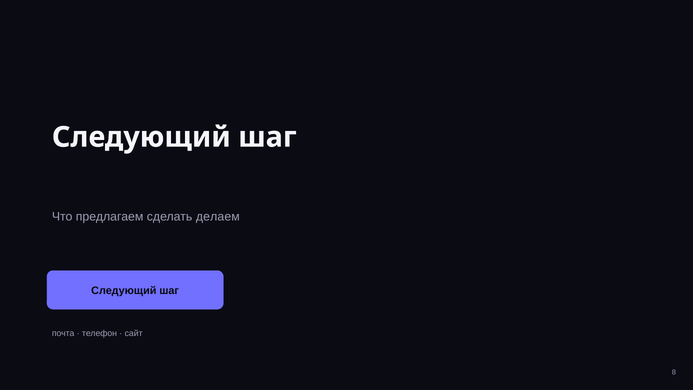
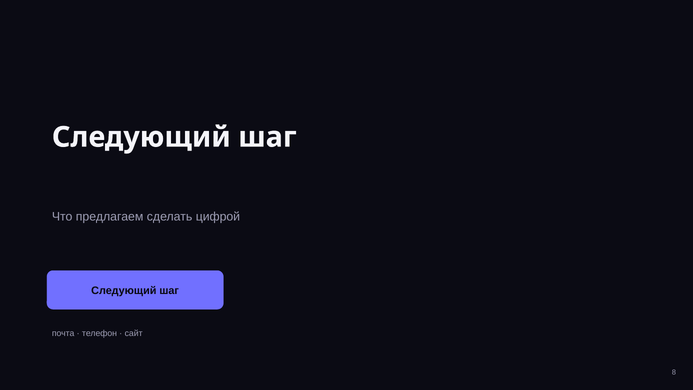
делаем: делаем -> цифрой
